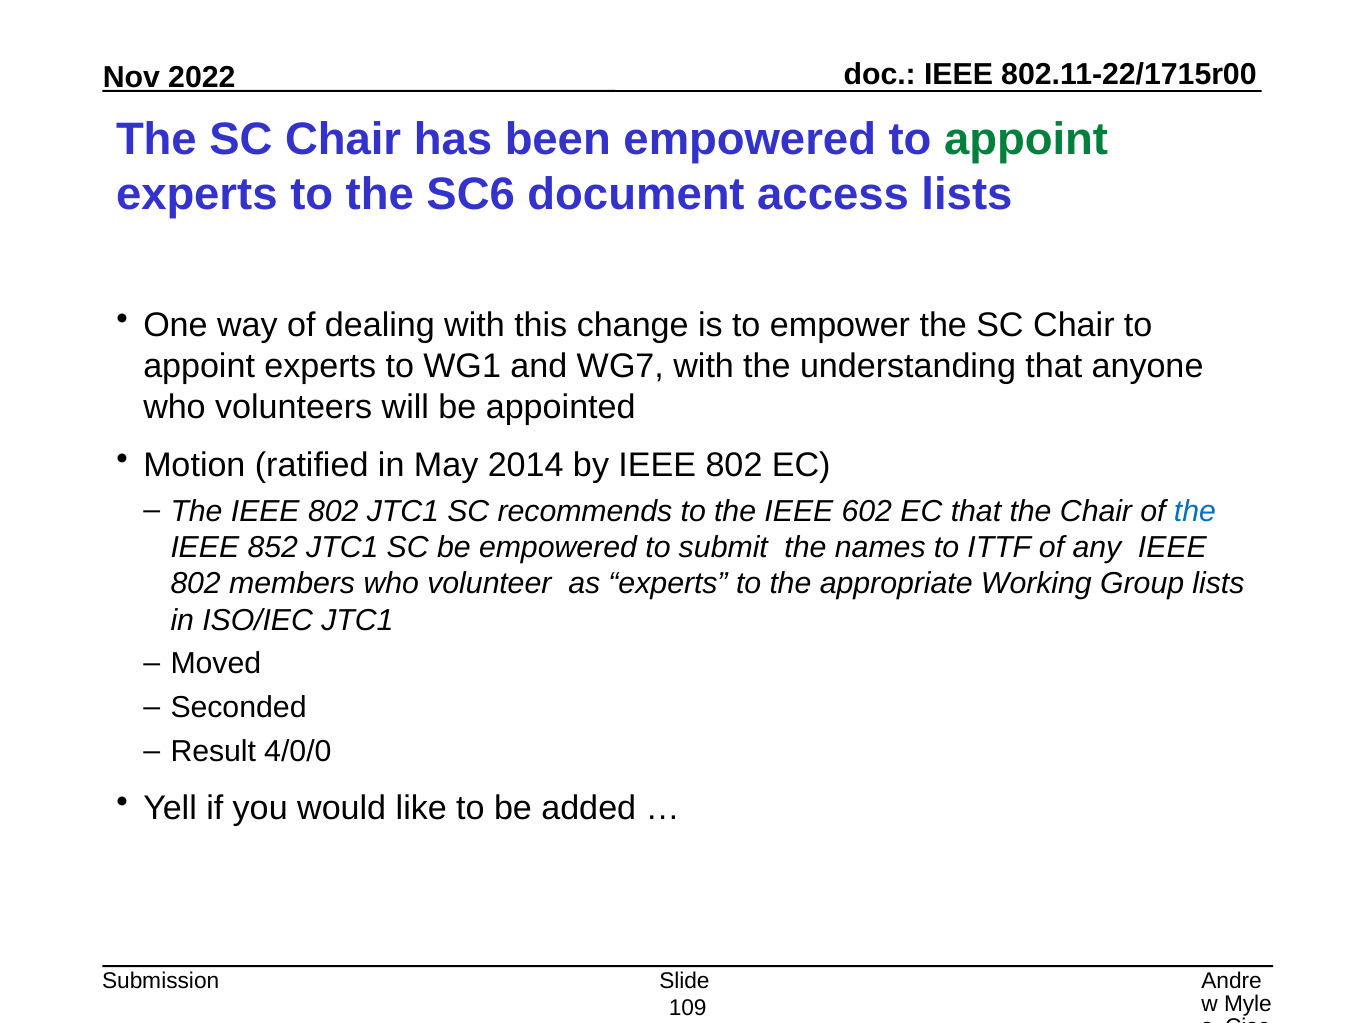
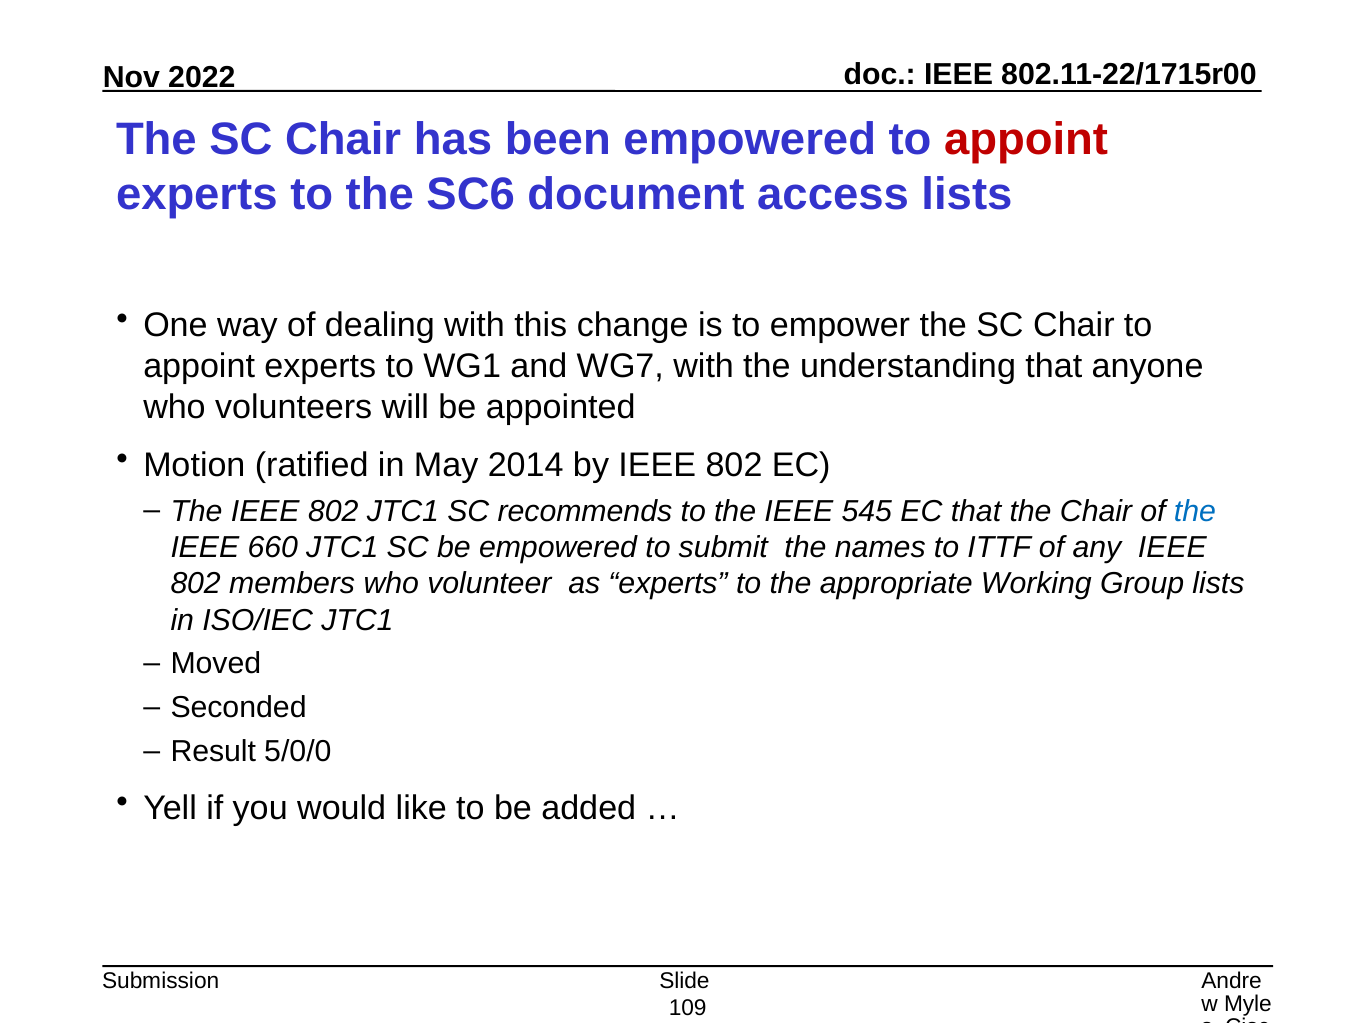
appoint at (1026, 140) colour: green -> red
602: 602 -> 545
852: 852 -> 660
4/0/0: 4/0/0 -> 5/0/0
